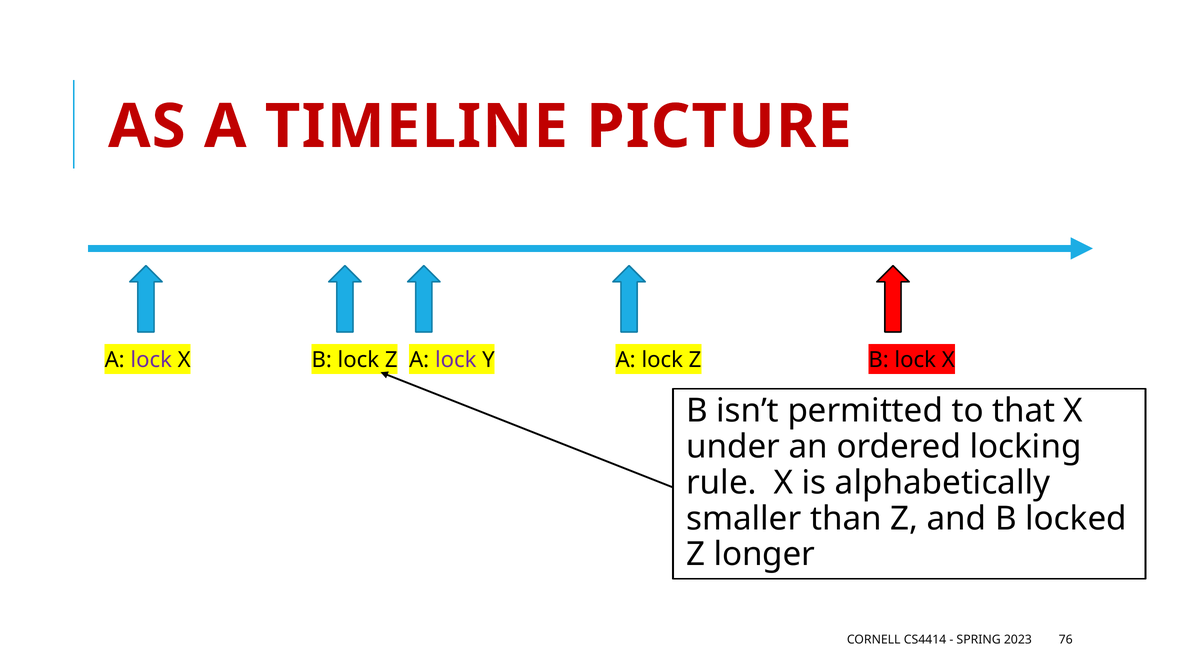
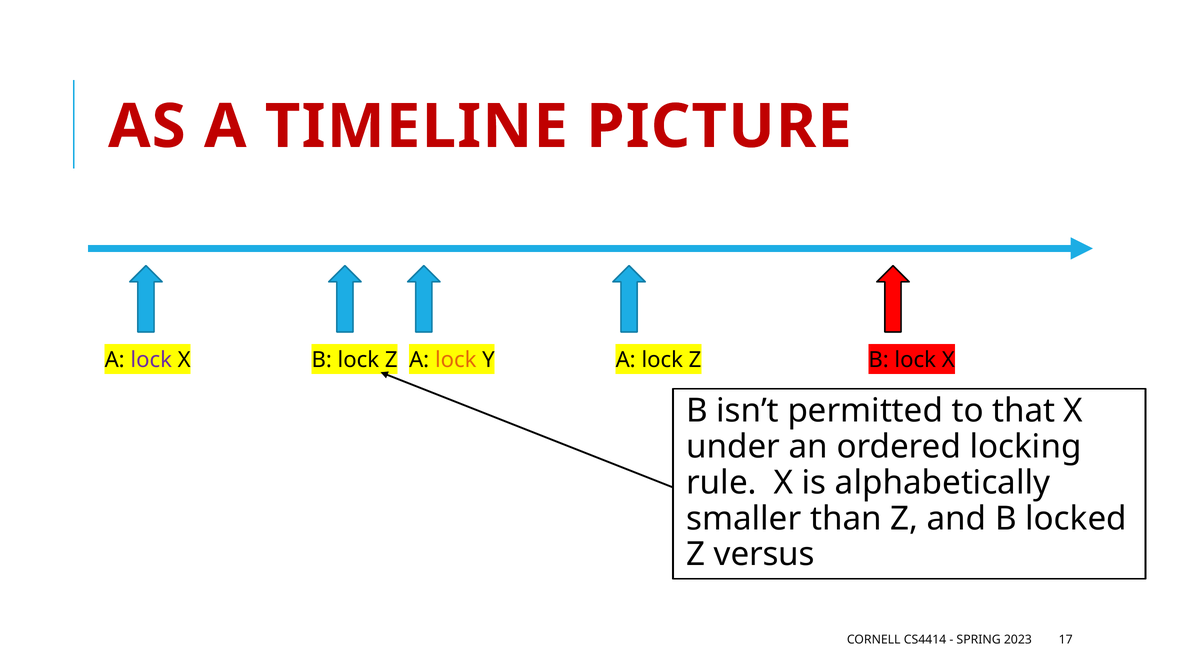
lock at (456, 360) colour: purple -> orange
longer: longer -> versus
76: 76 -> 17
